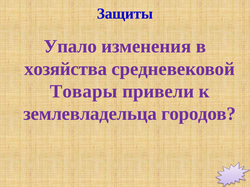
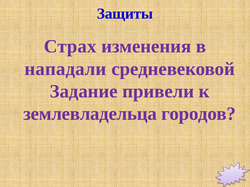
Упало: Упало -> Страх
хозяйства: хозяйства -> нападали
Товары: Товары -> Задание
